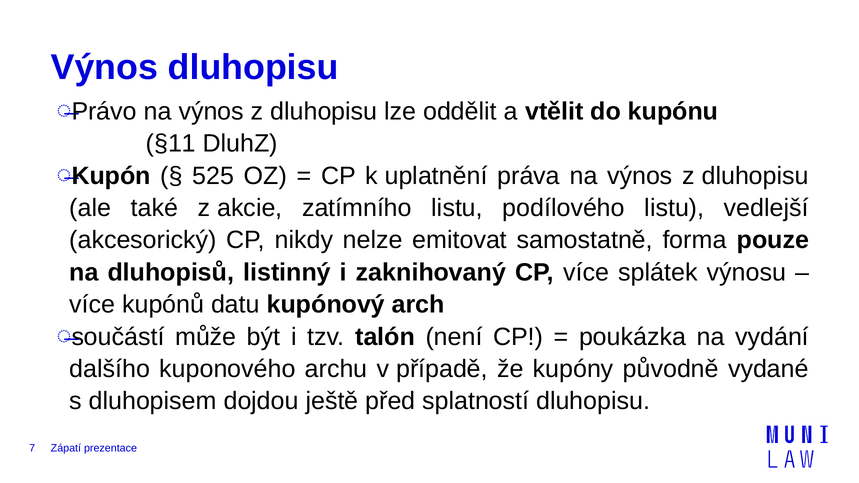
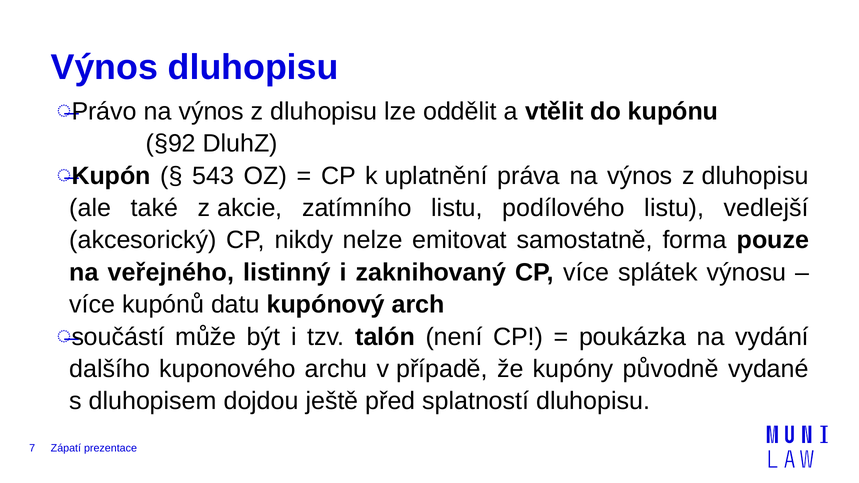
§11: §11 -> §92
525: 525 -> 543
dluhopisů: dluhopisů -> veřejného
